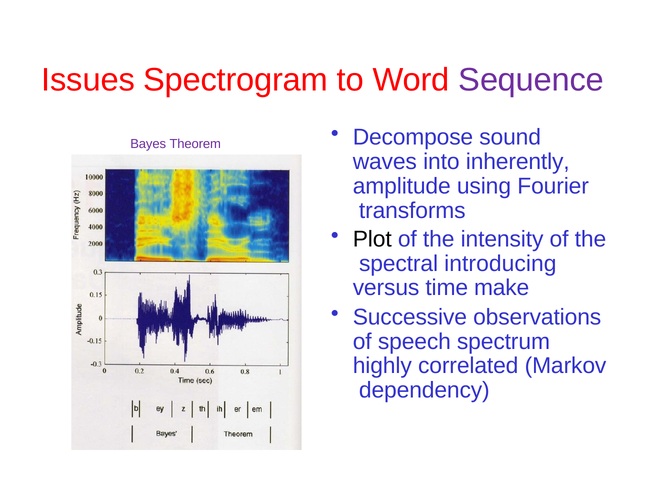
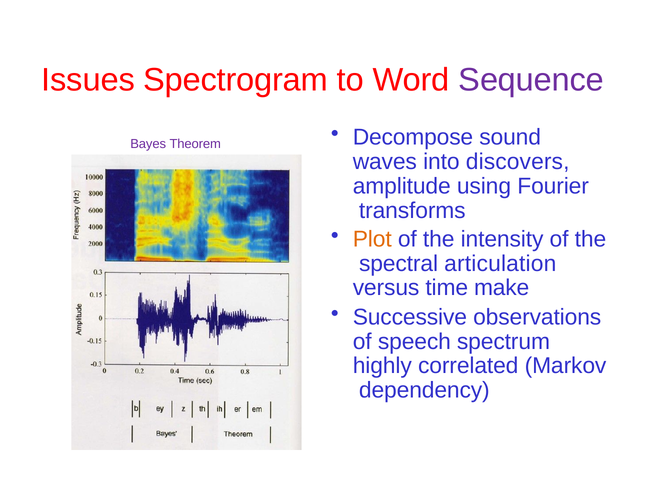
inherently: inherently -> discovers
Plot colour: black -> orange
introducing: introducing -> articulation
